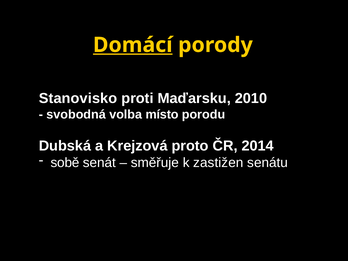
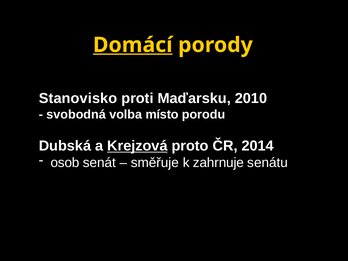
Krejzová underline: none -> present
sobě: sobě -> osob
zastižen: zastižen -> zahrnuje
